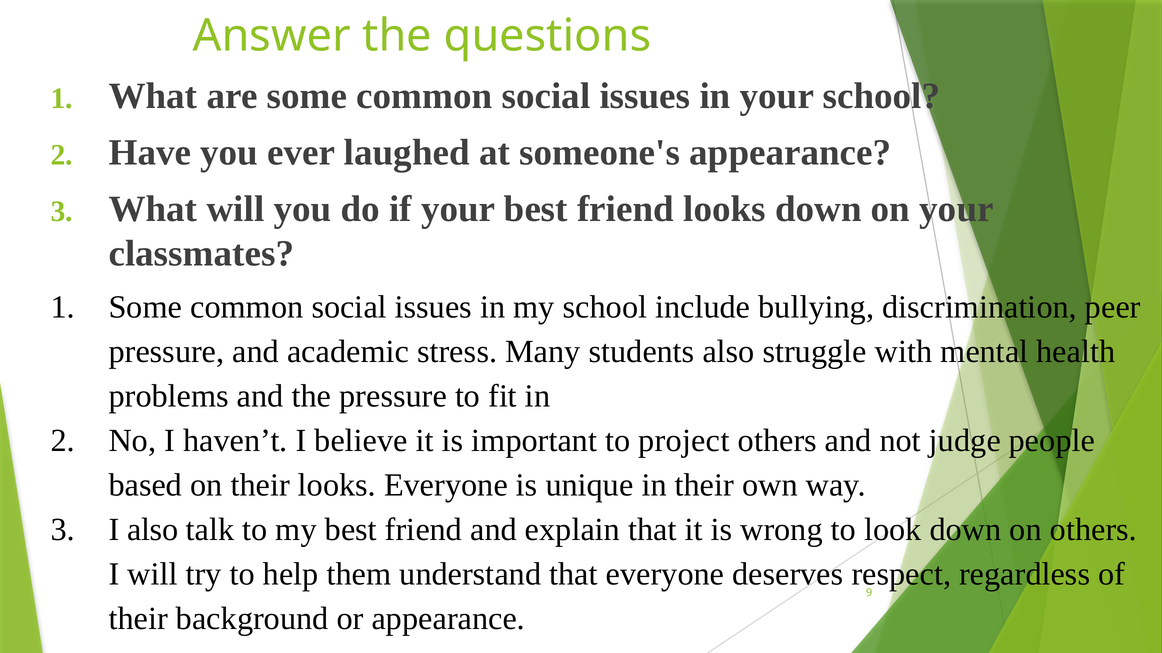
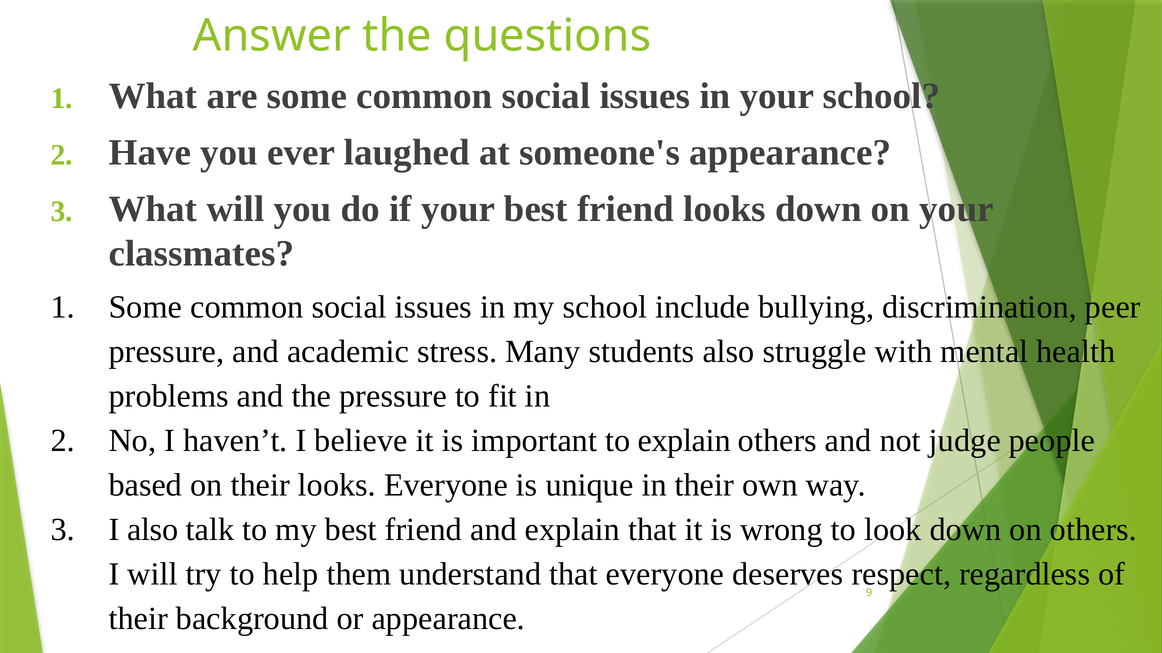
to project: project -> explain
